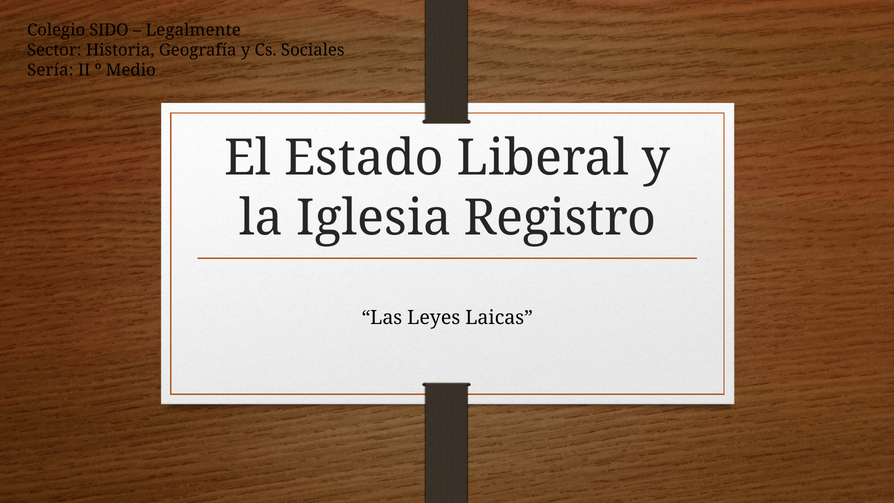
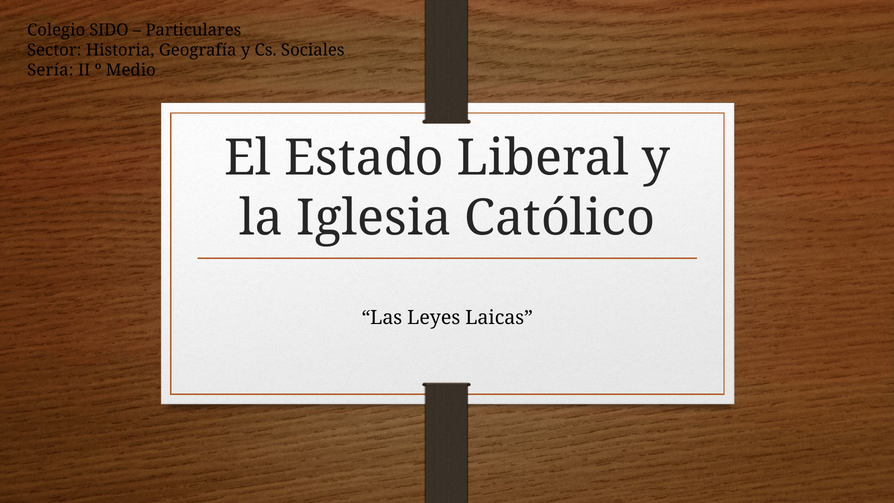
Legalmente: Legalmente -> Particulares
Registro: Registro -> Católico
